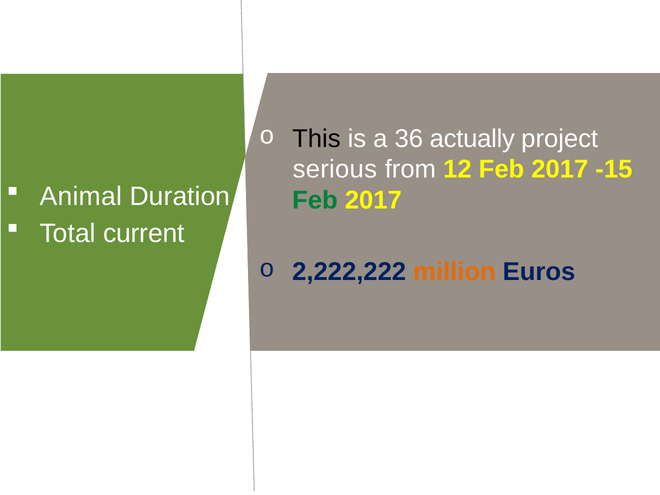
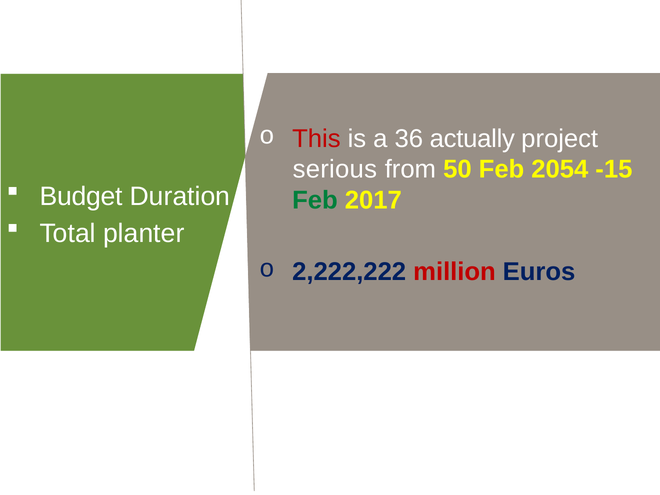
This colour: black -> red
12: 12 -> 50
2017 at (560, 169): 2017 -> 2054
Animal: Animal -> Budget
current: current -> planter
million colour: orange -> red
